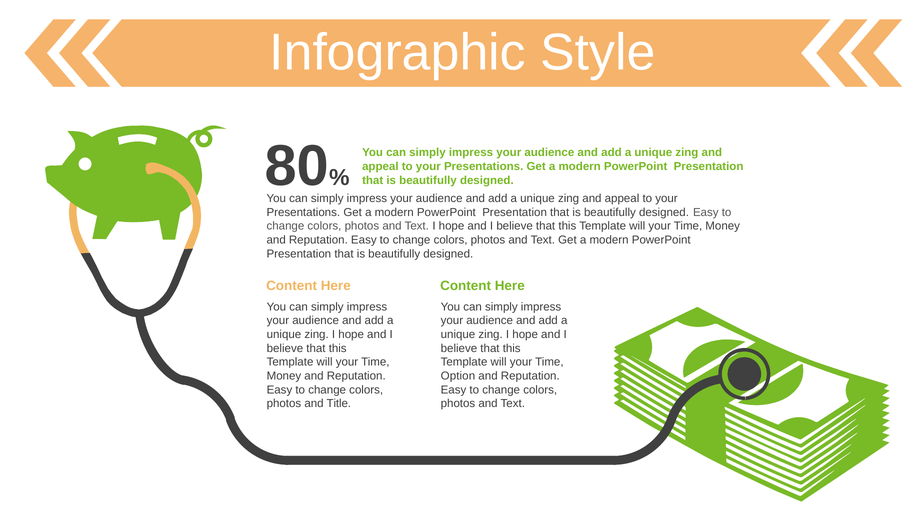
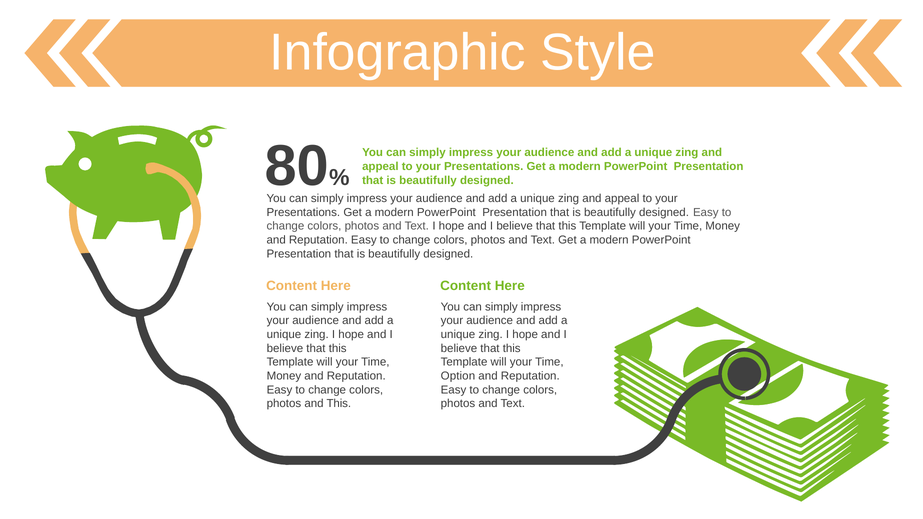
and Title: Title -> This
